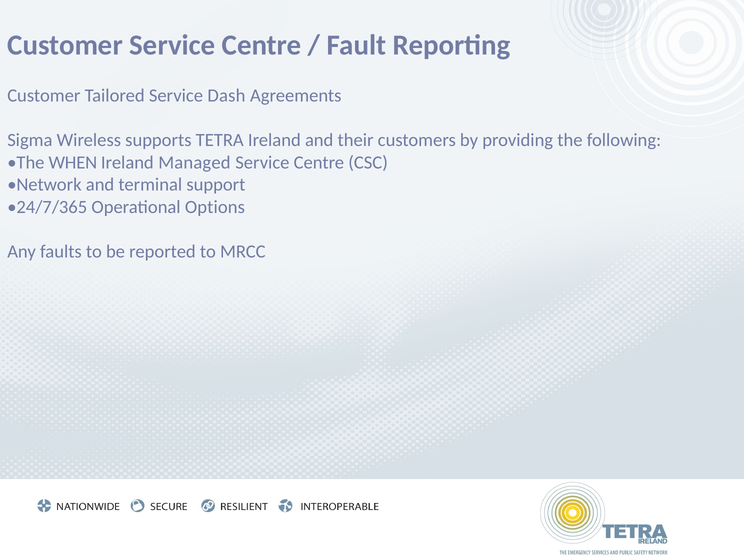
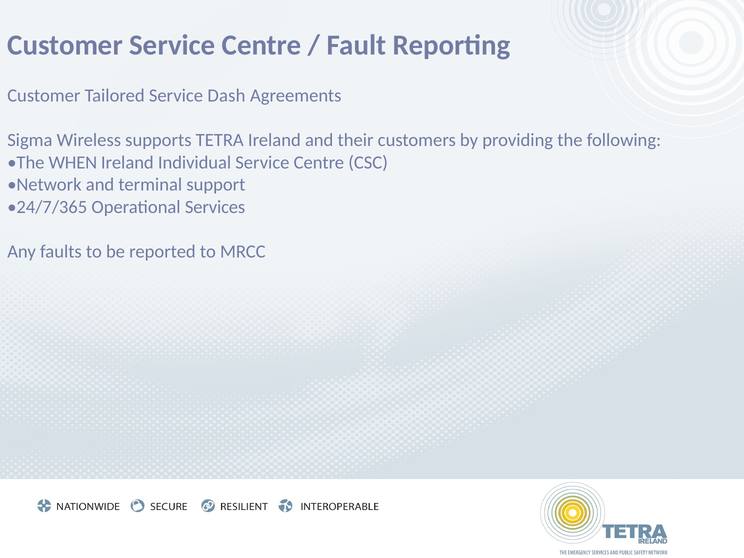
Managed: Managed -> Individual
Options: Options -> Services
